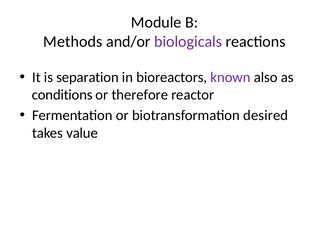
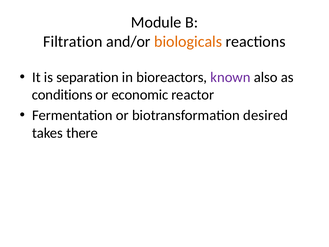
Methods: Methods -> Filtration
biologicals colour: purple -> orange
therefore: therefore -> economic
value: value -> there
